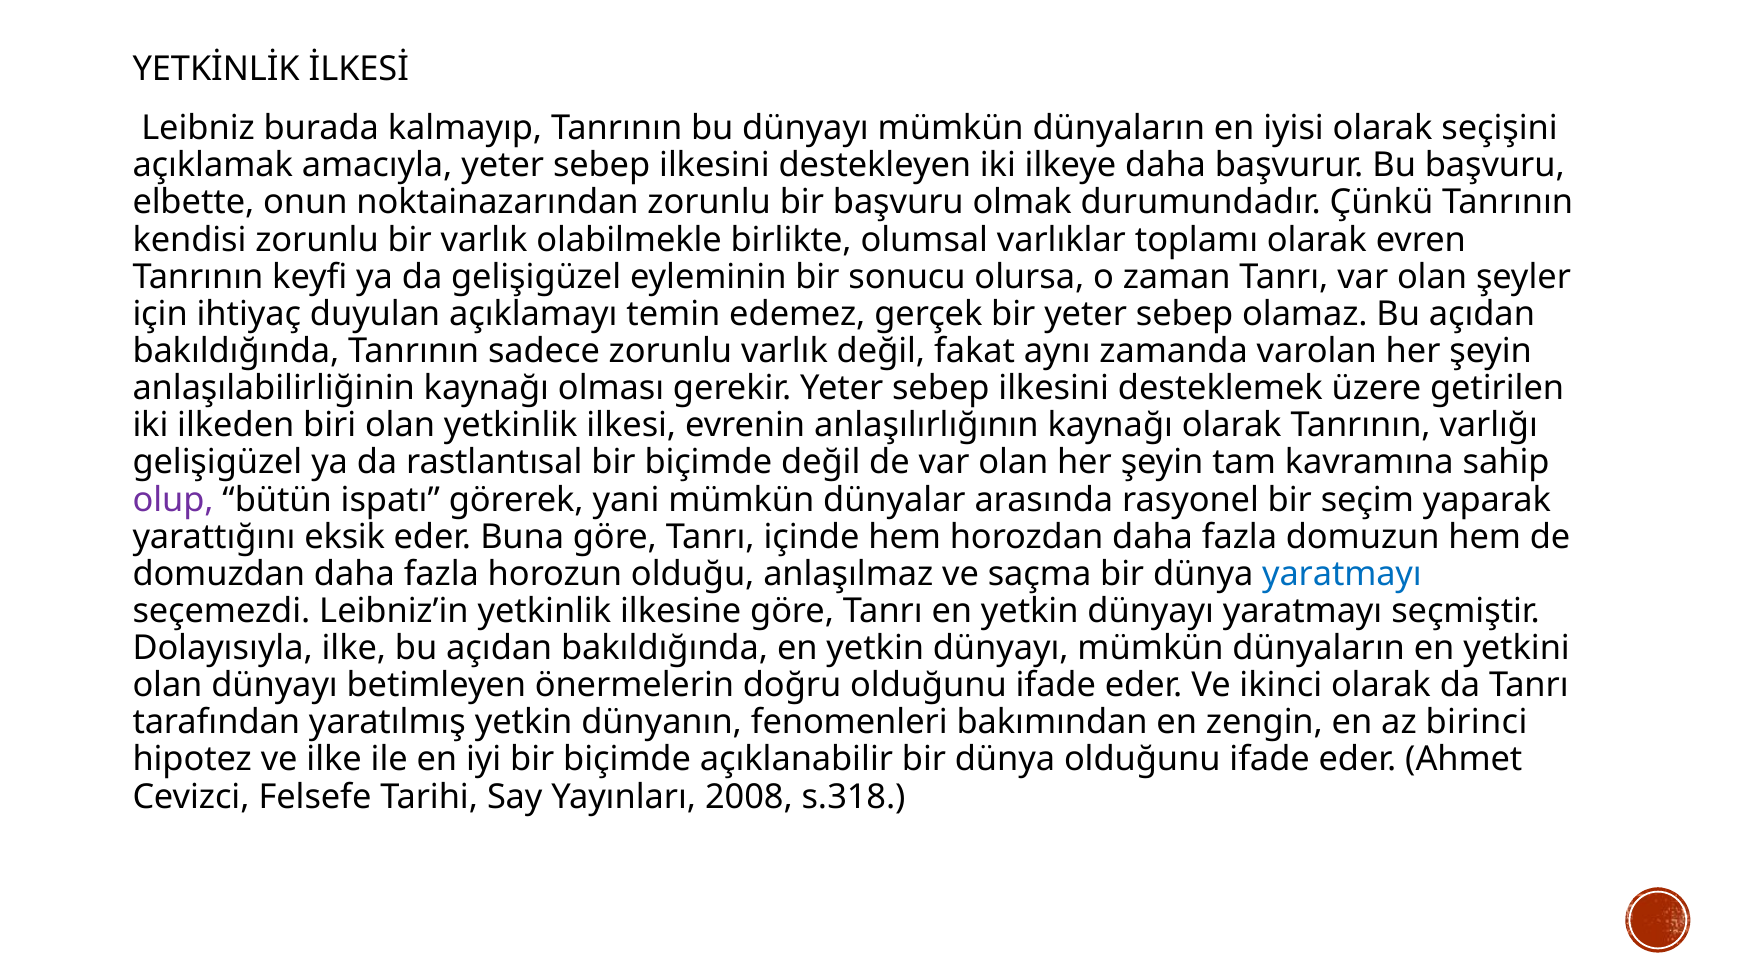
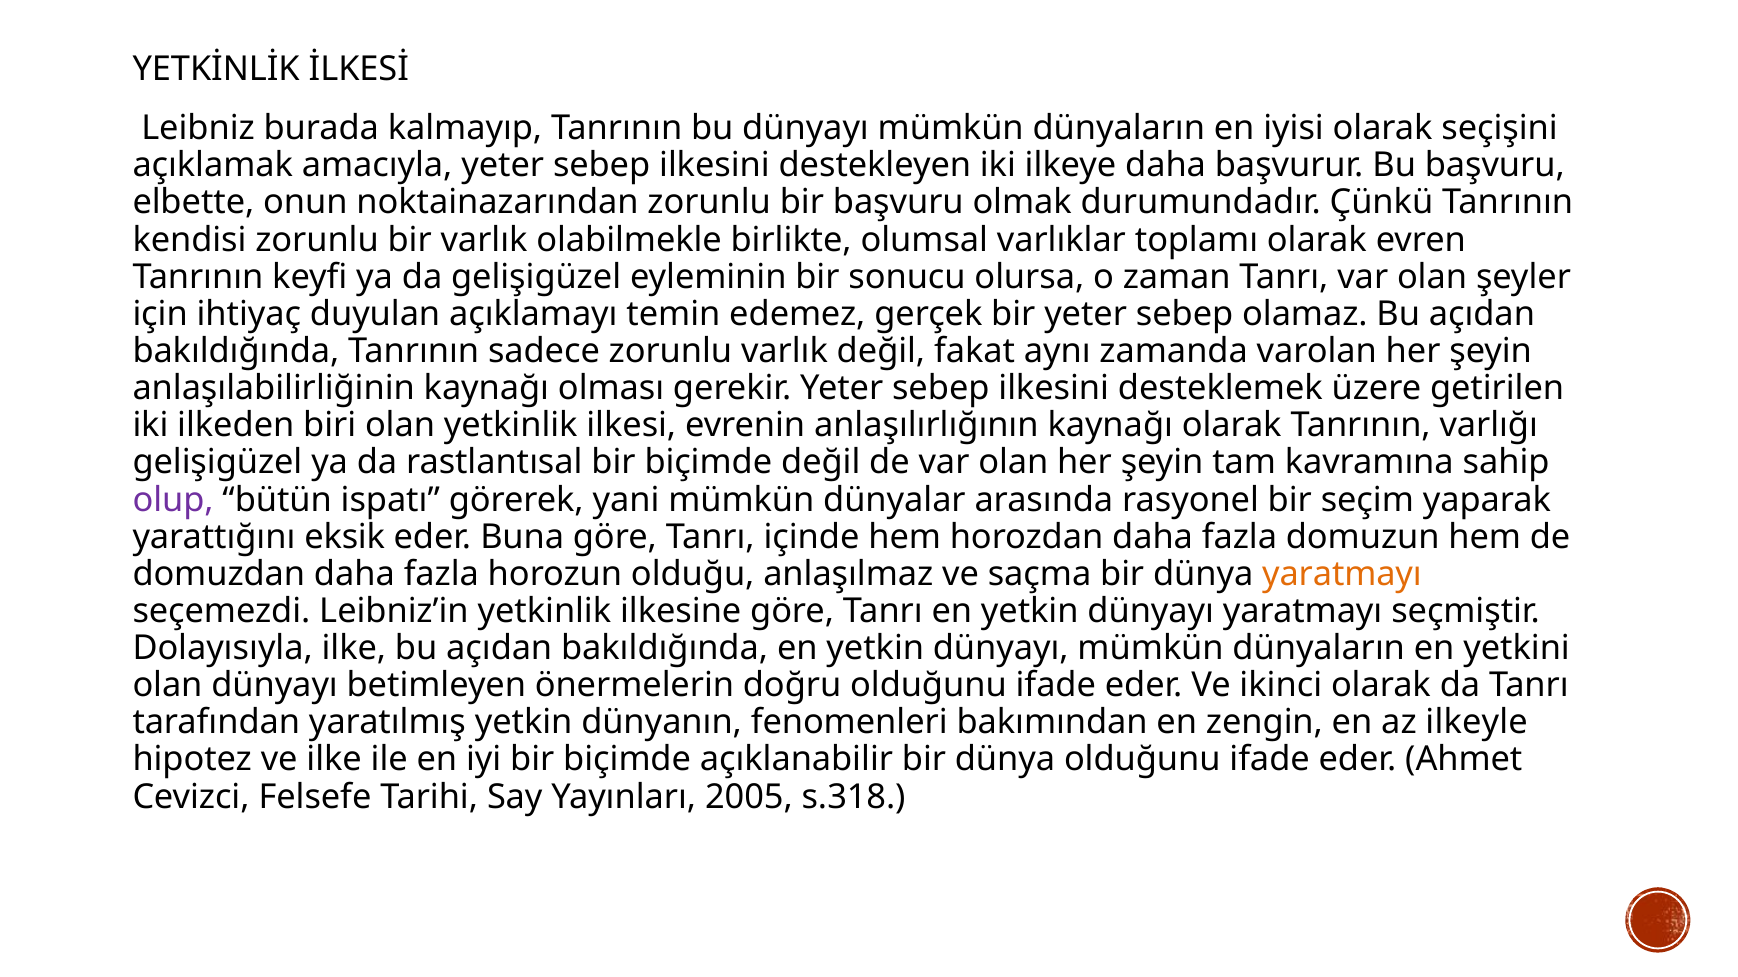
yaratmayı at (1342, 574) colour: blue -> orange
birinci: birinci -> ilkeyle
2008: 2008 -> 2005
